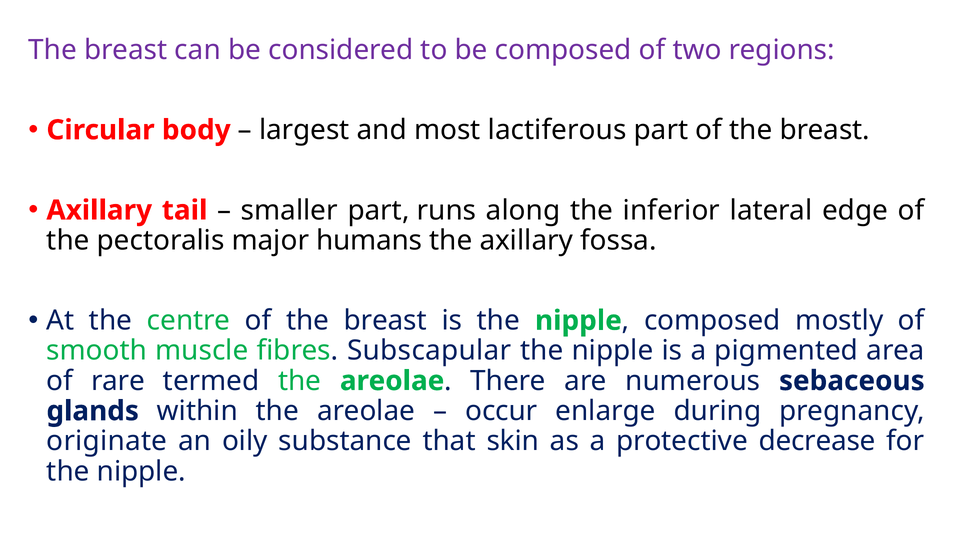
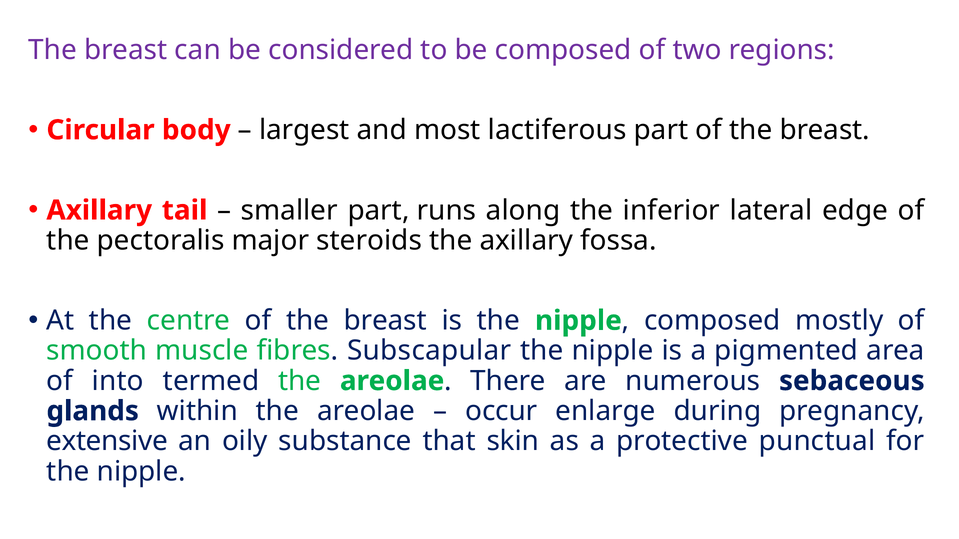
humans: humans -> steroids
rare: rare -> into
originate: originate -> extensive
decrease: decrease -> punctual
